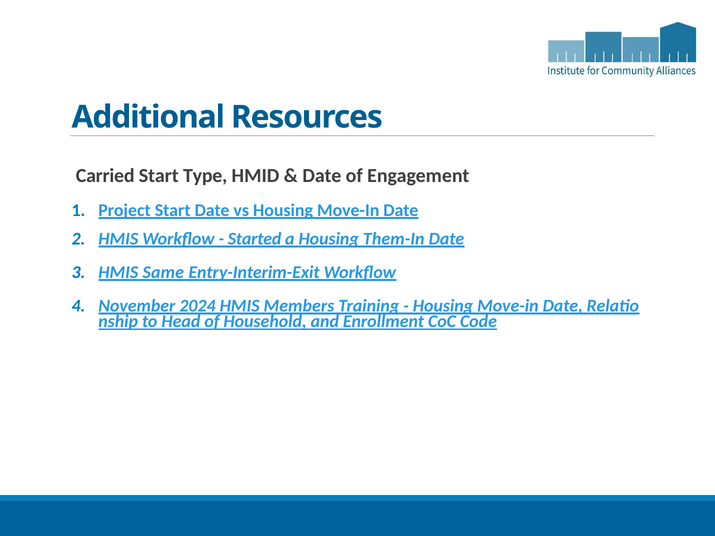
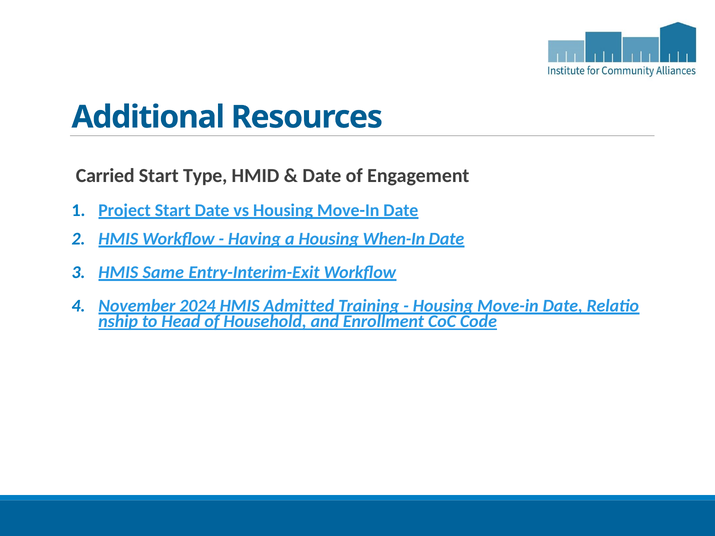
Started: Started -> Having
Them-In: Them-In -> When-In
Members: Members -> Admitted
